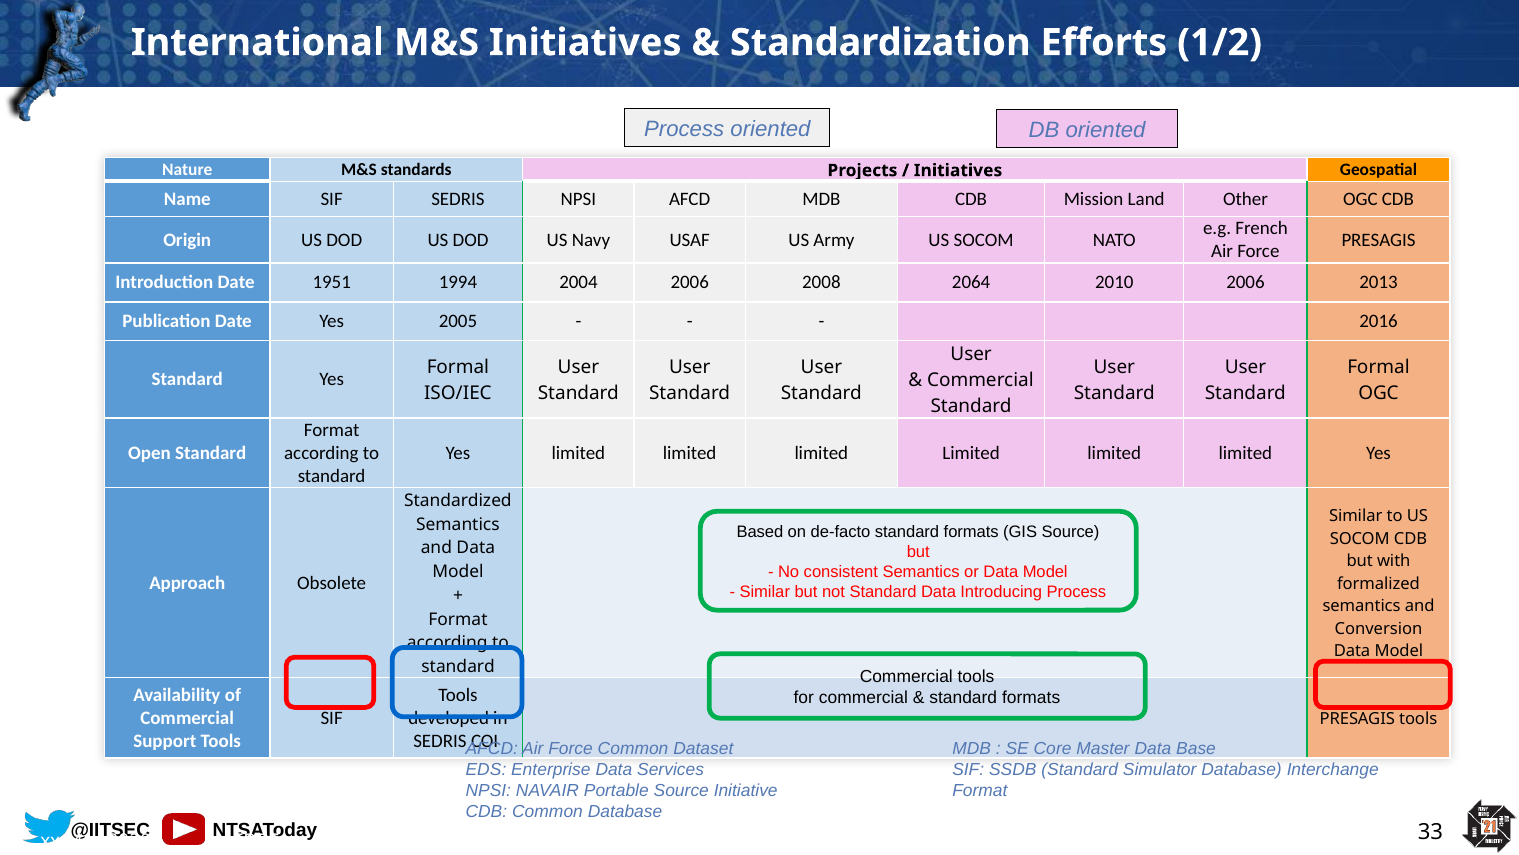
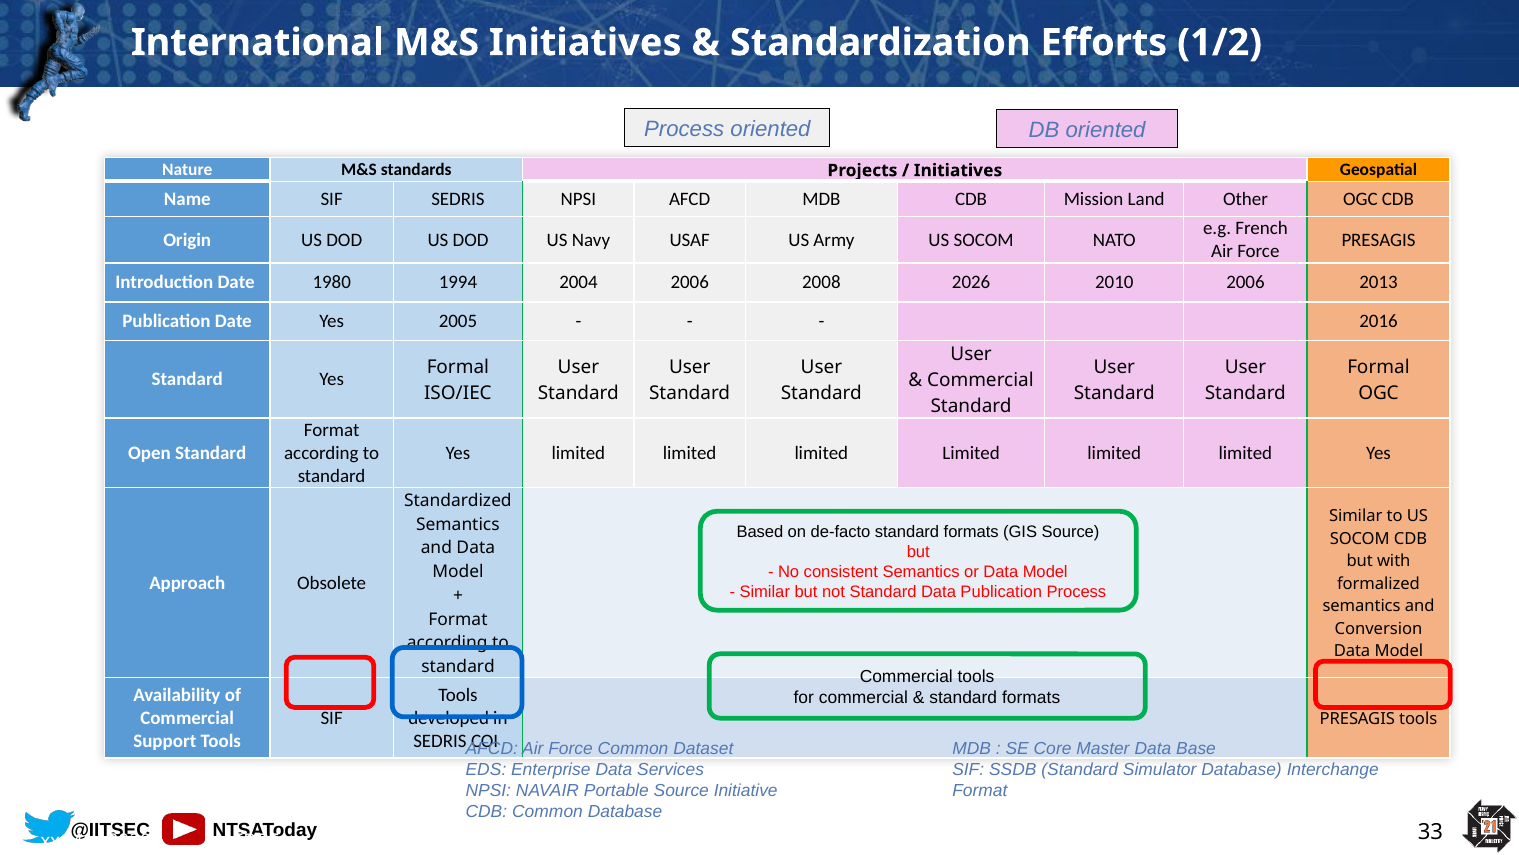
1951: 1951 -> 1980
2064: 2064 -> 2026
Data Introducing: Introducing -> Publication
